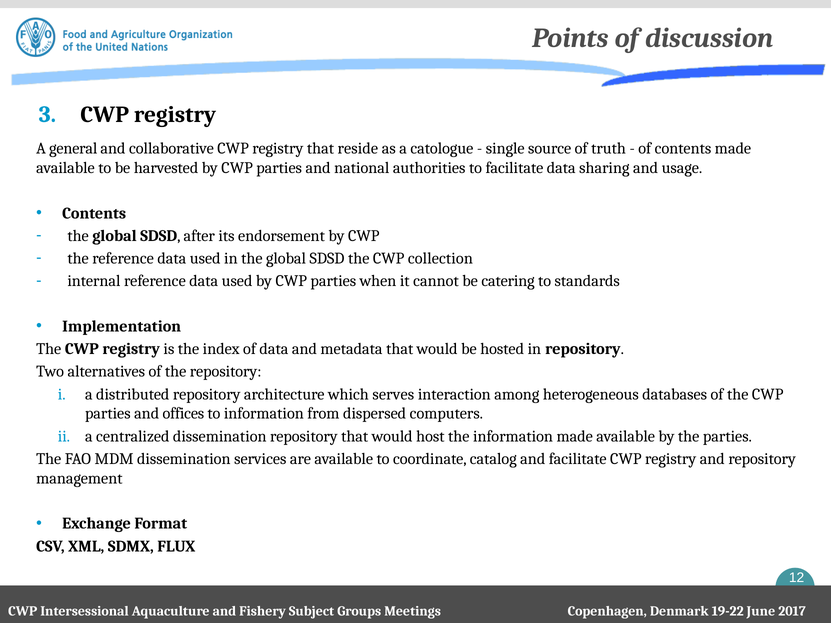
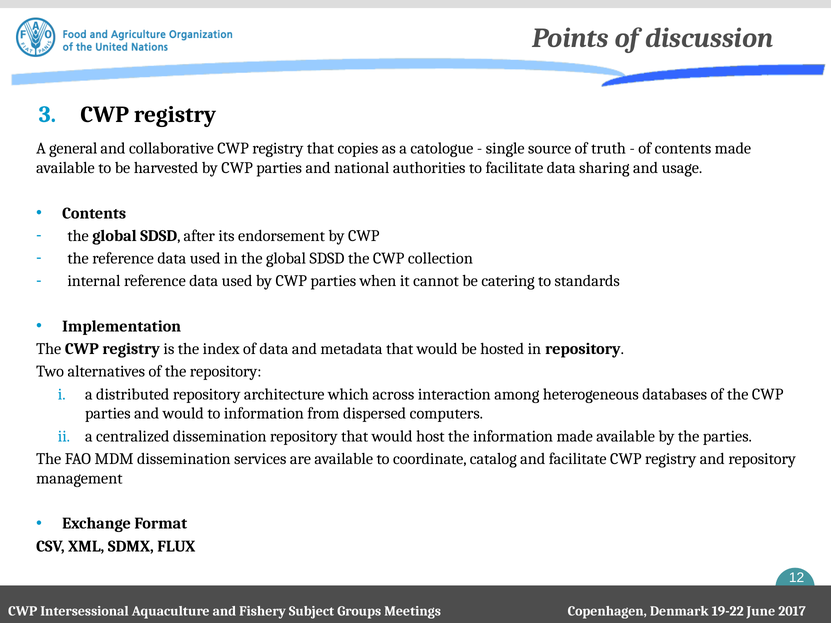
reside: reside -> copies
serves: serves -> across
and offices: offices -> would
